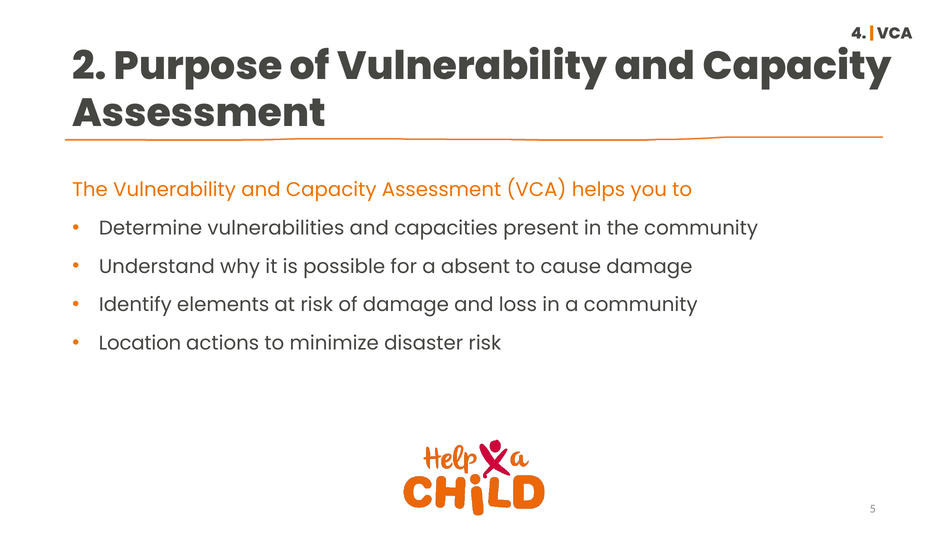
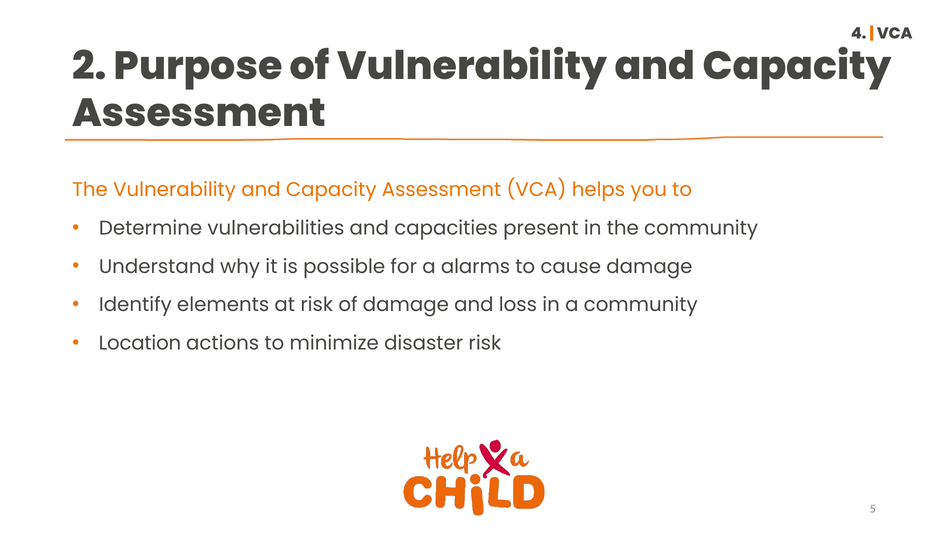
absent: absent -> alarms
